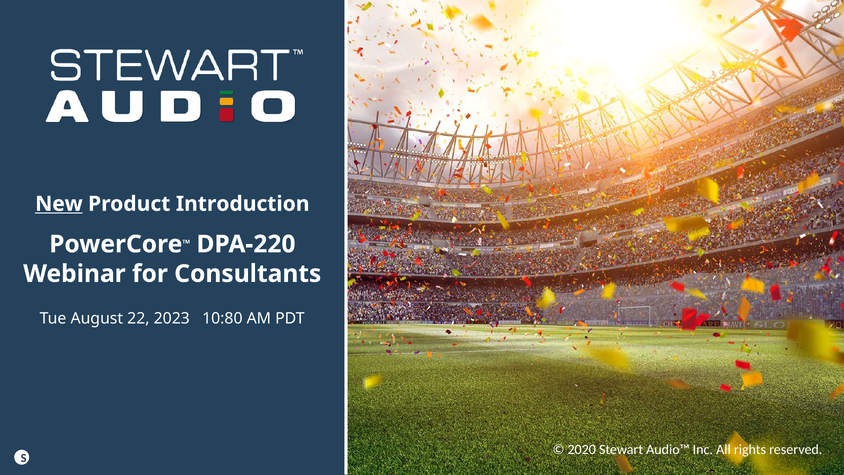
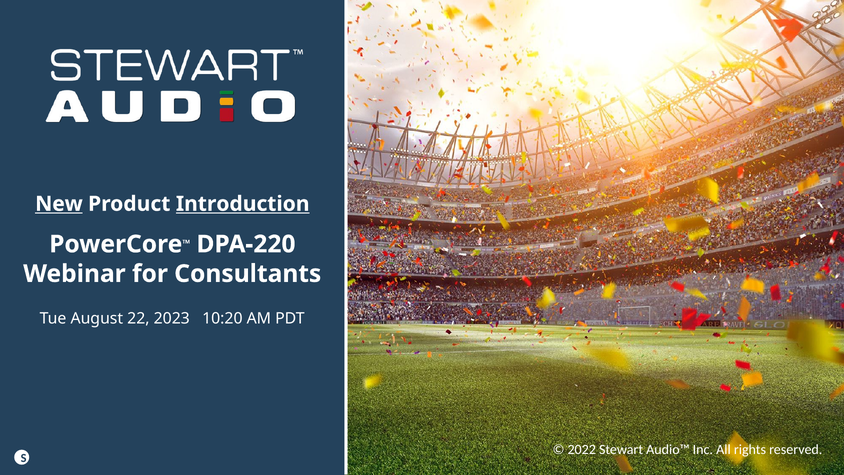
Introduction underline: none -> present
10:80: 10:80 -> 10:20
2020: 2020 -> 2022
